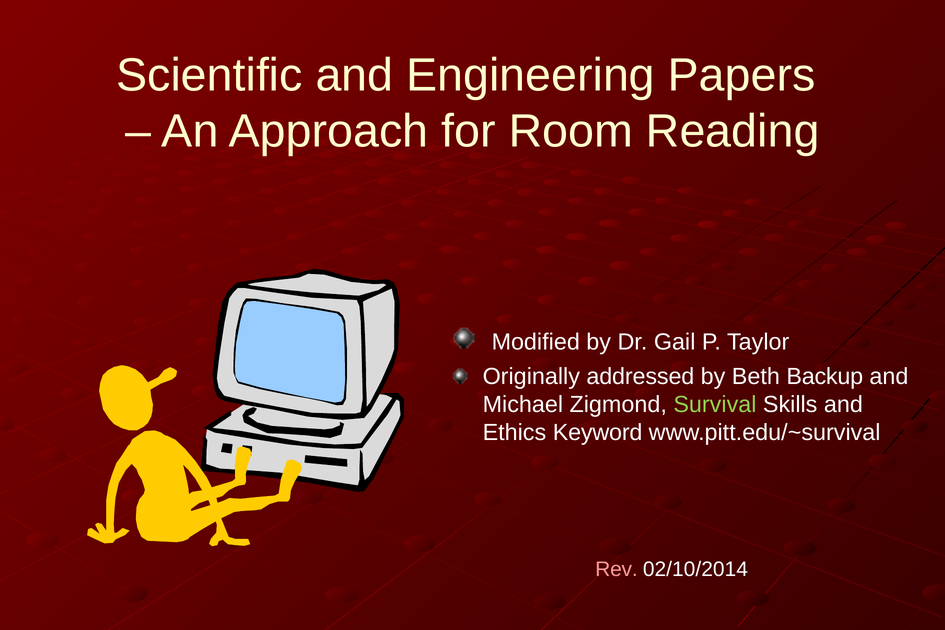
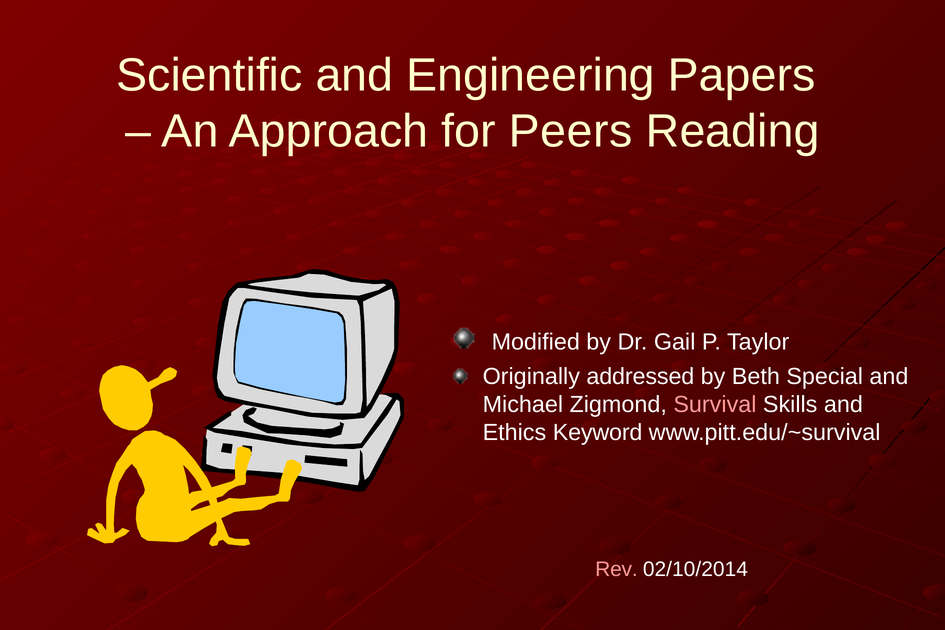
Room: Room -> Peers
Backup: Backup -> Special
Survival colour: light green -> pink
